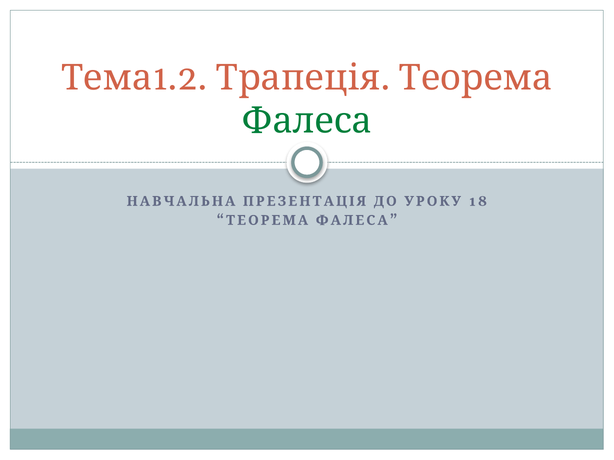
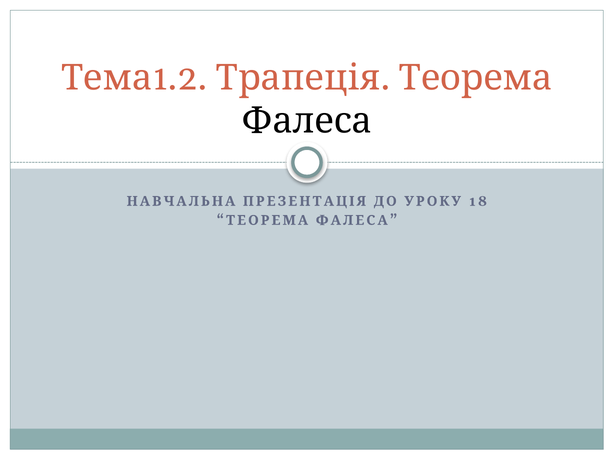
Фалеса at (307, 121) colour: green -> black
